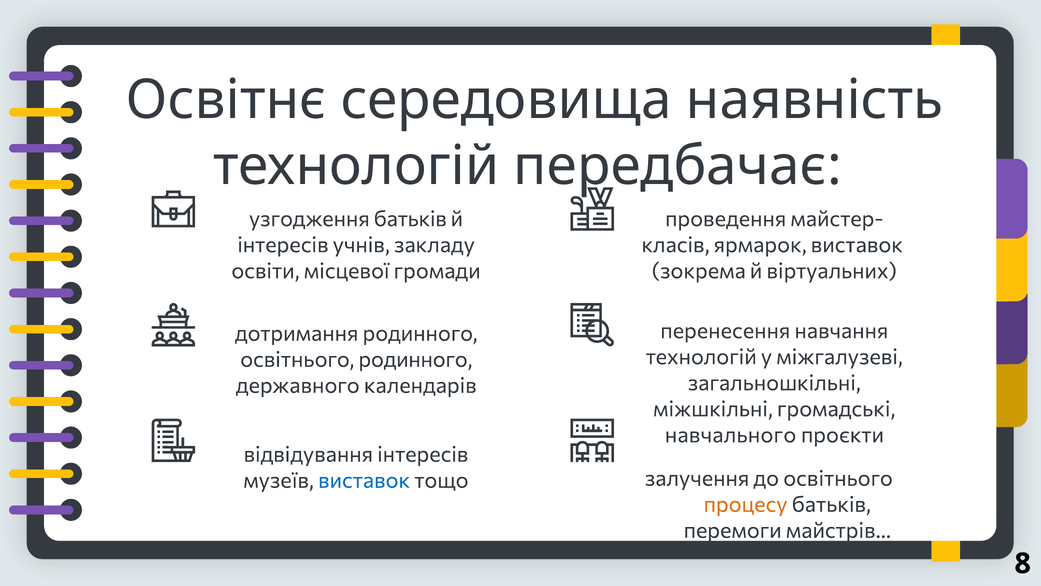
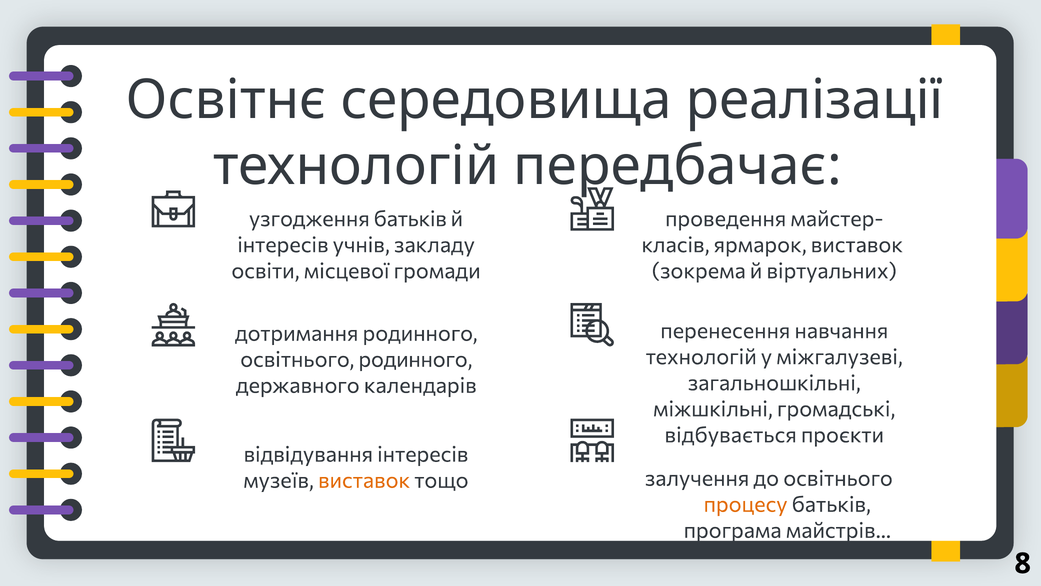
наявність: наявність -> реалізації
навчального: навчального -> відбувається
виставок at (364, 480) colour: blue -> orange
перемоги: перемоги -> програма
